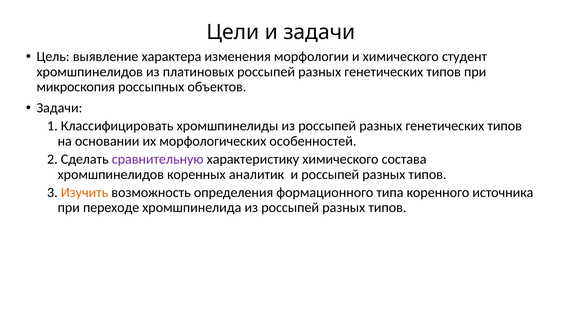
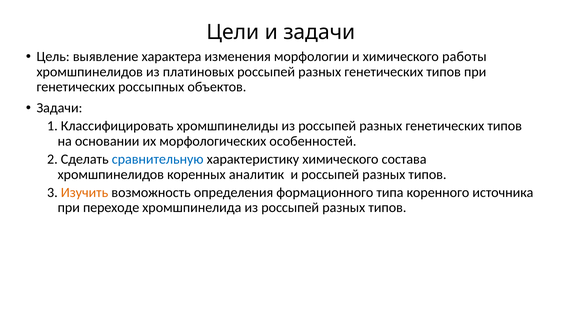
студент: студент -> работы
микроскопия at (76, 87): микроскопия -> генетических
сравнительную colour: purple -> blue
